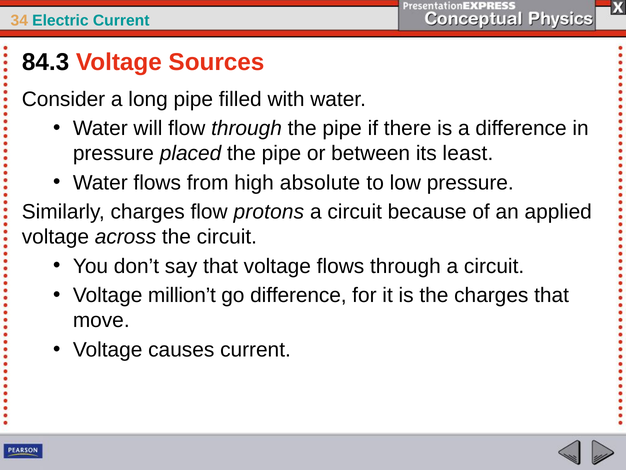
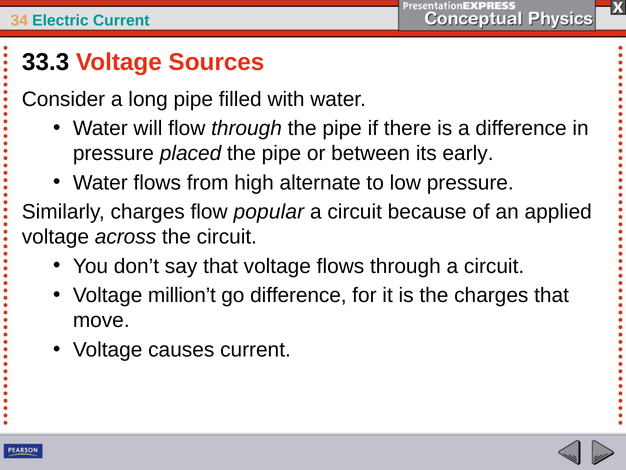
84.3: 84.3 -> 33.3
least: least -> early
absolute: absolute -> alternate
protons: protons -> popular
